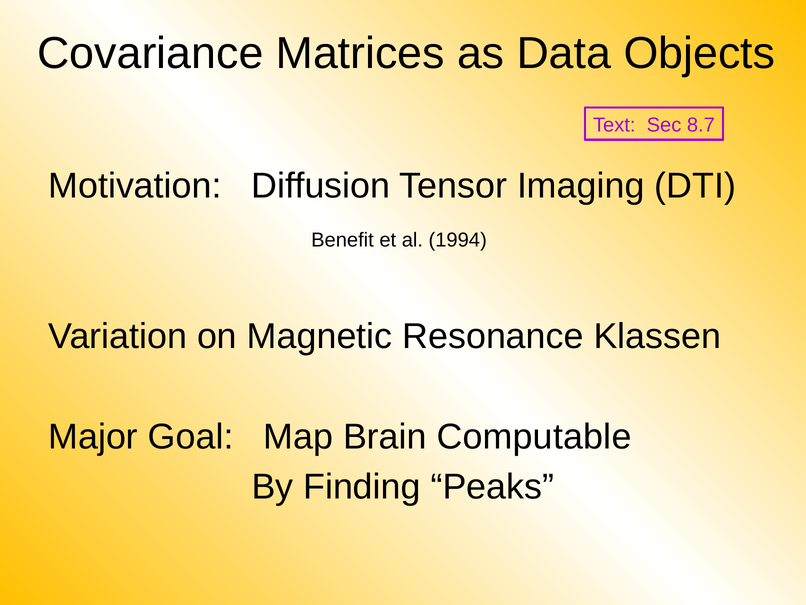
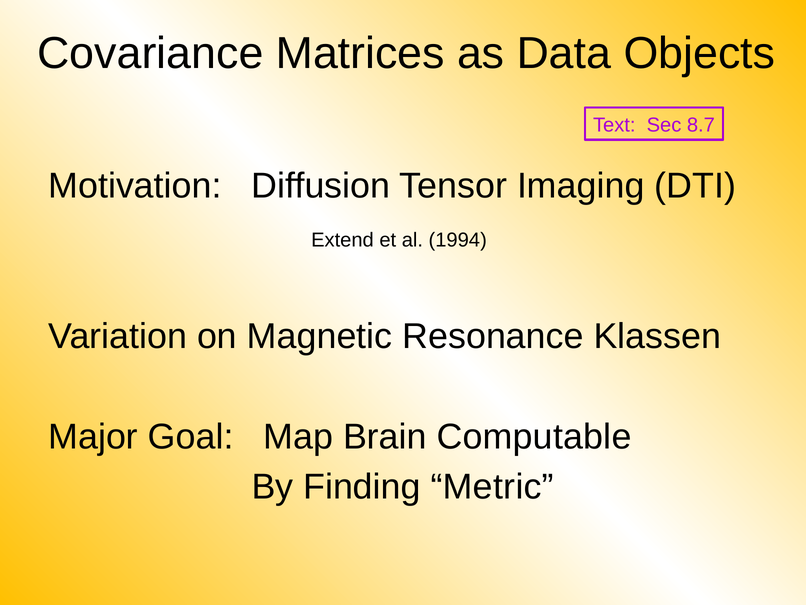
Benefit: Benefit -> Extend
Peaks: Peaks -> Metric
